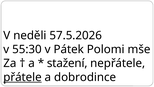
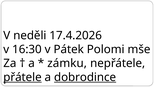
57.5.2026: 57.5.2026 -> 17.4.2026
55:30: 55:30 -> 16:30
stažení: stažení -> zámku
dobrodince underline: none -> present
